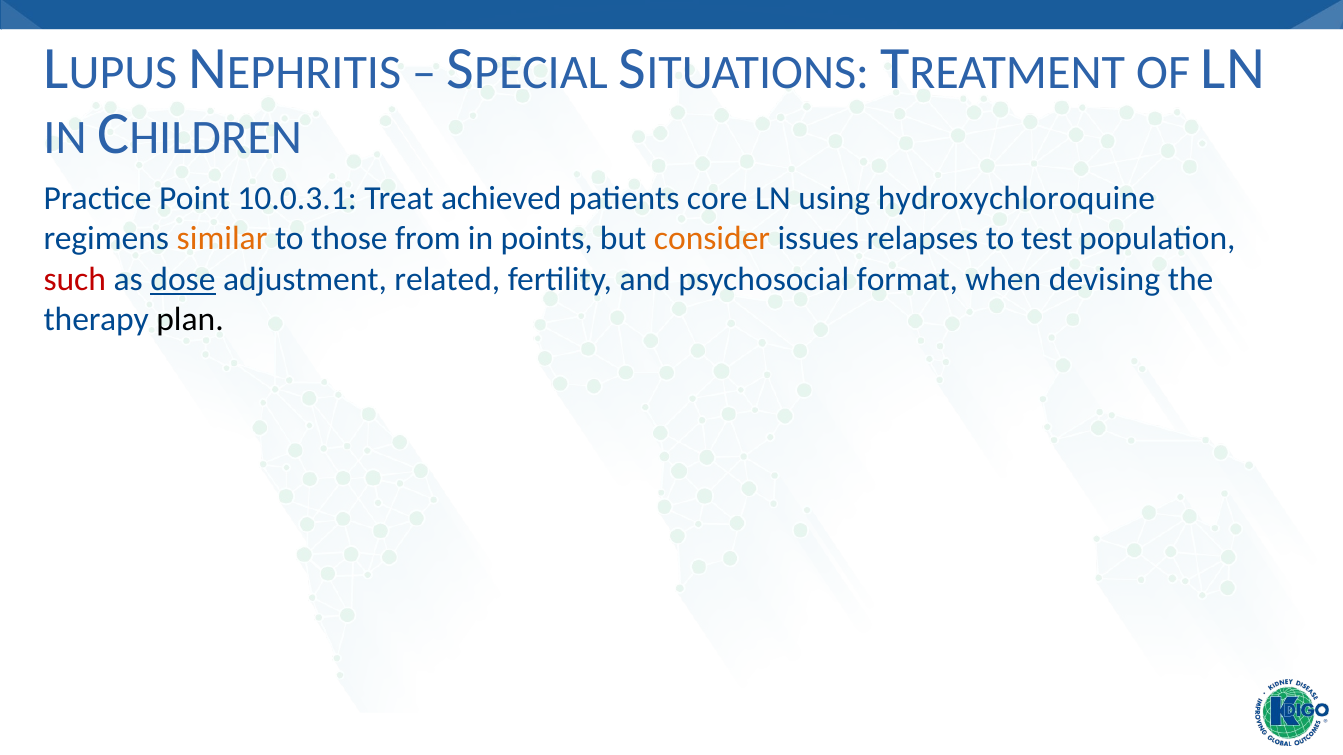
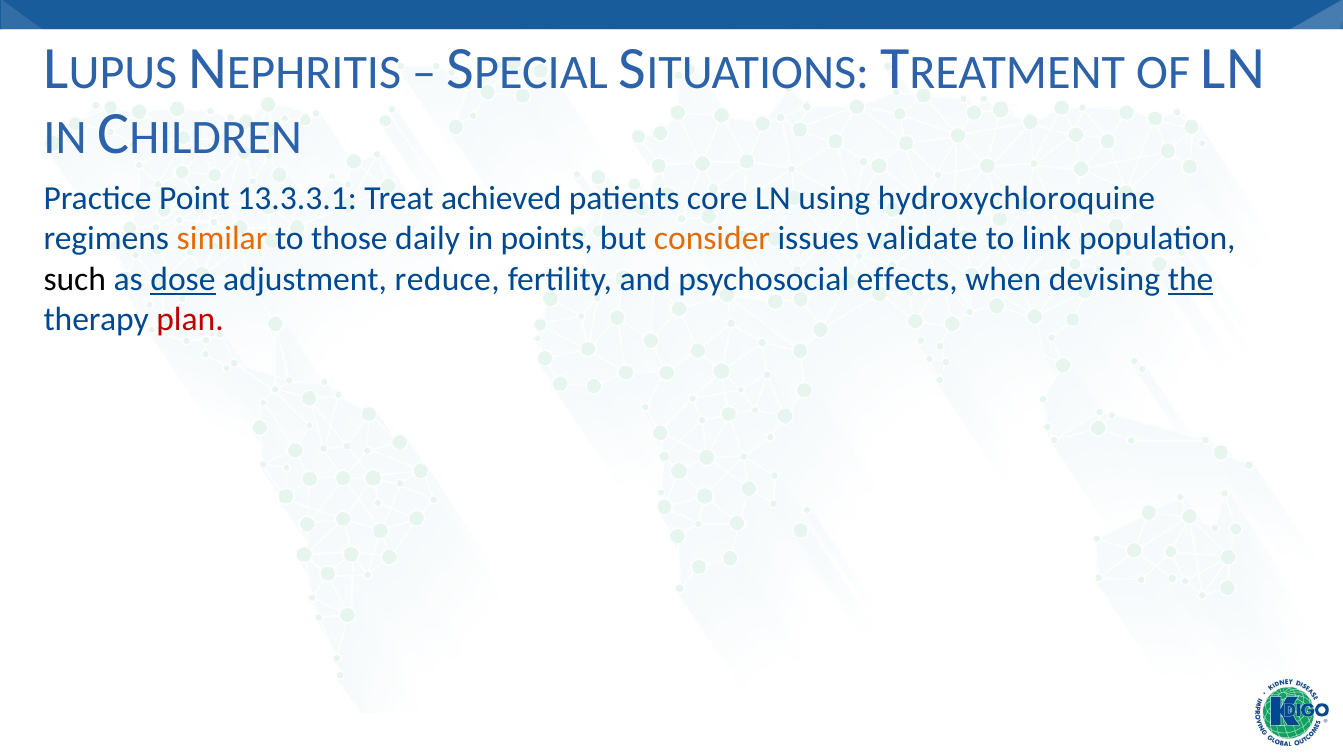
10.0.3.1: 10.0.3.1 -> 13.3.3.1
from: from -> daily
relapses: relapses -> validate
test: test -> link
such colour: red -> black
related: related -> reduce
format: format -> effects
the underline: none -> present
plan colour: black -> red
